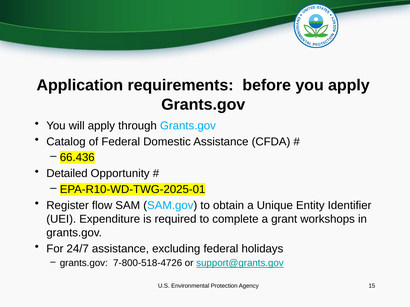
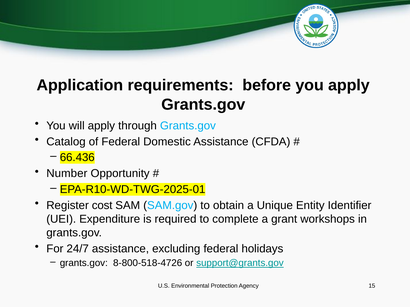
Detailed: Detailed -> Number
flow: flow -> cost
7-800-518-4726: 7-800-518-4726 -> 8-800-518-4726
